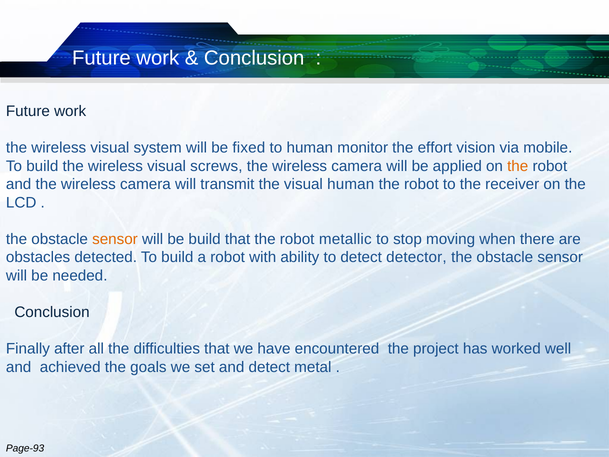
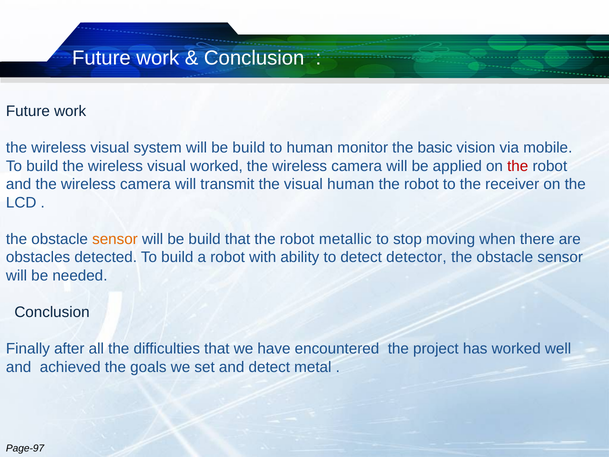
system will be fixed: fixed -> build
effort: effort -> basic
visual screws: screws -> worked
the at (518, 166) colour: orange -> red
Page-93: Page-93 -> Page-97
